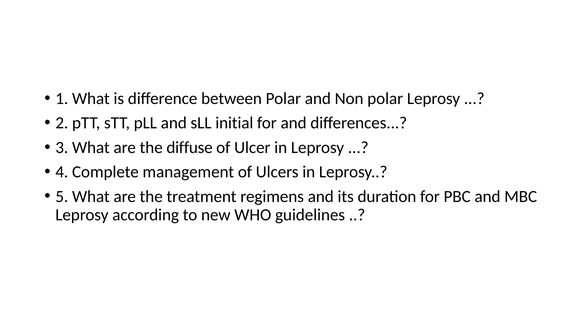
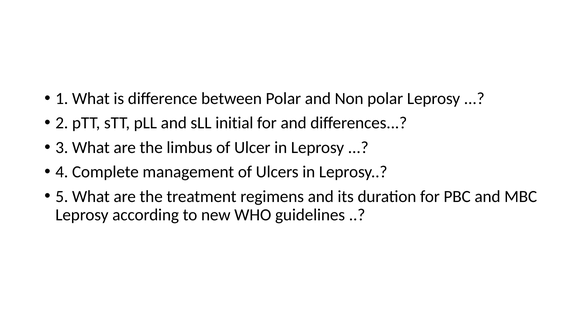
diffuse: diffuse -> limbus
